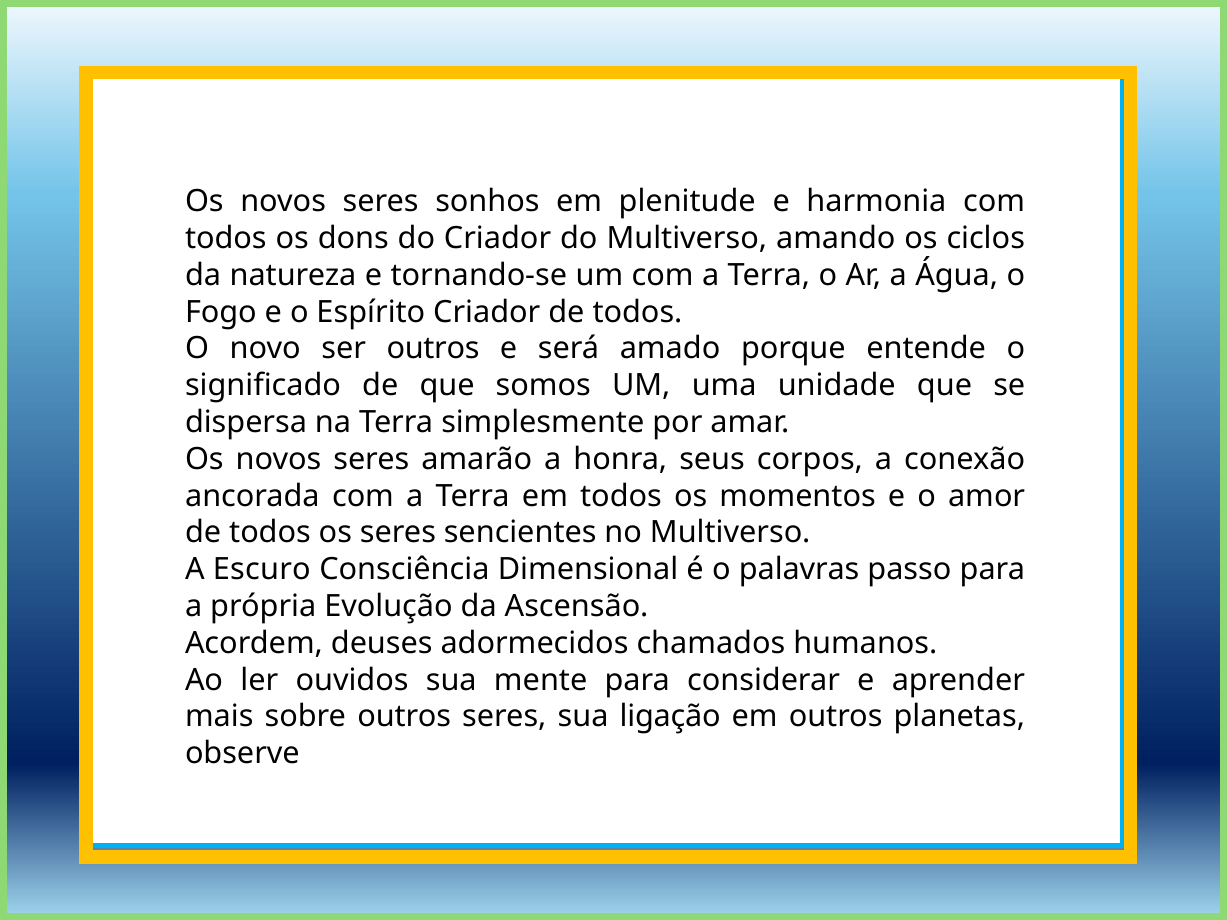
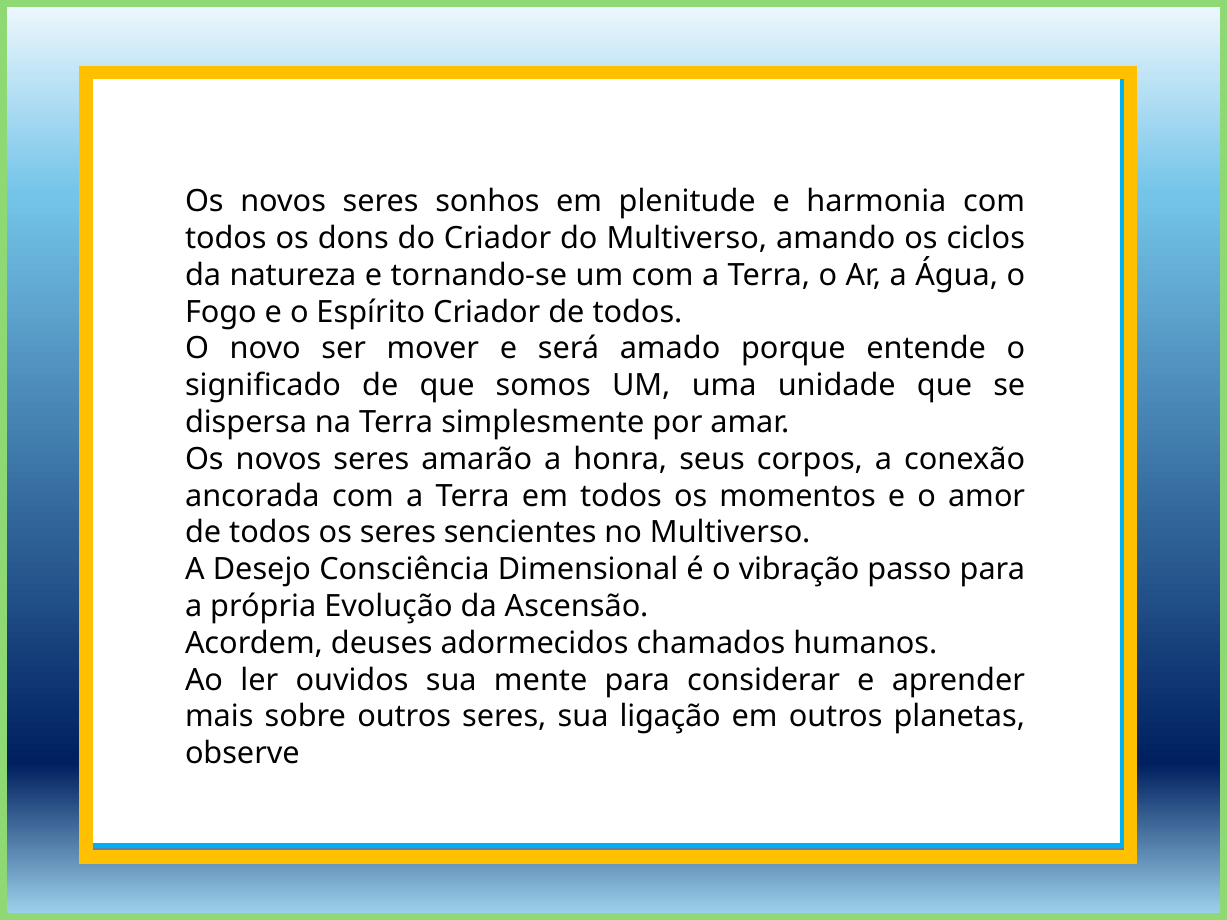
ser outros: outros -> mover
Escuro: Escuro -> Desejo
palavras: palavras -> vibração
